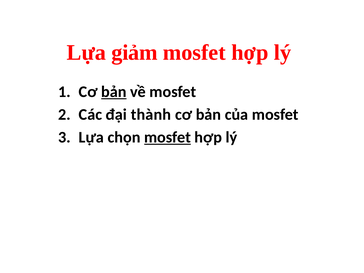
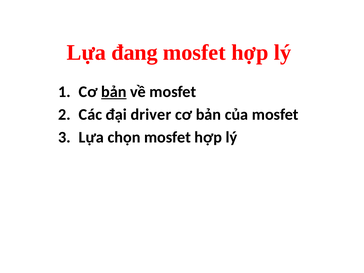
giảm: giảm -> đang
thành: thành -> driver
mosfet at (168, 137) underline: present -> none
